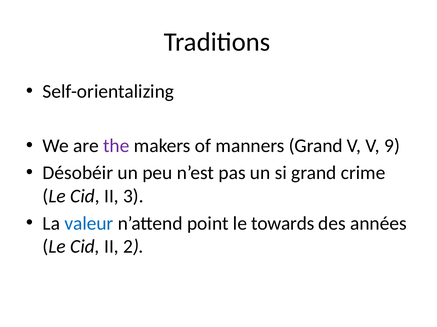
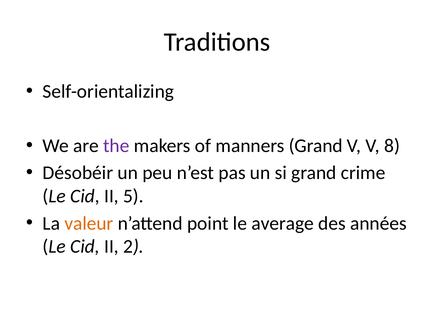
9: 9 -> 8
3: 3 -> 5
valeur colour: blue -> orange
towards: towards -> average
